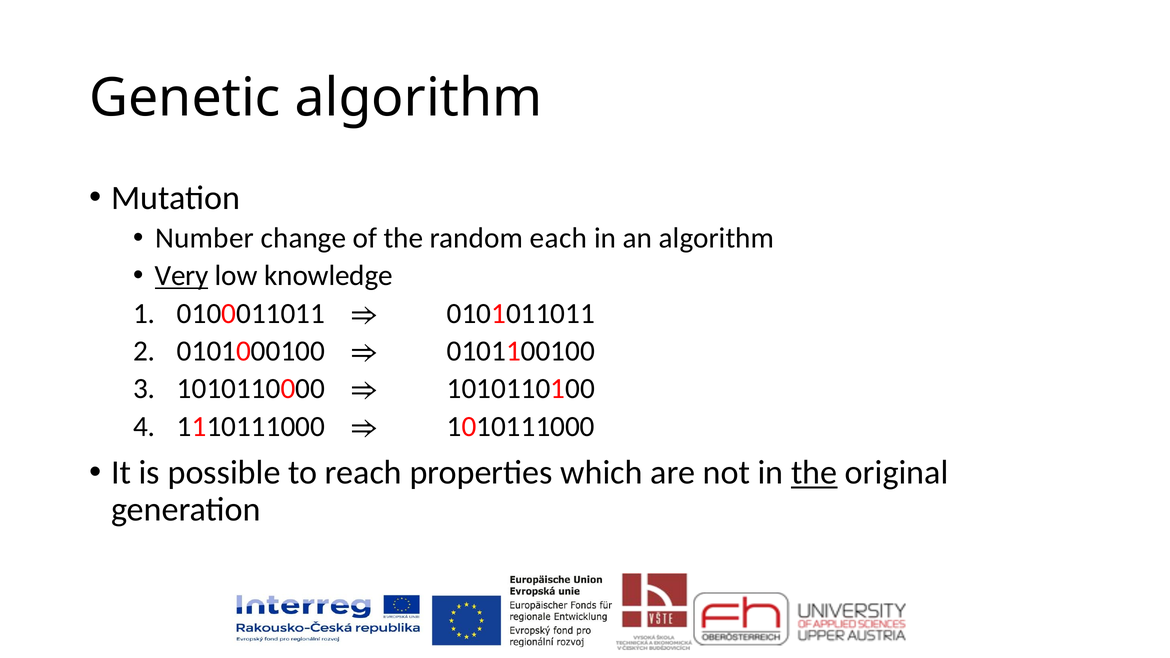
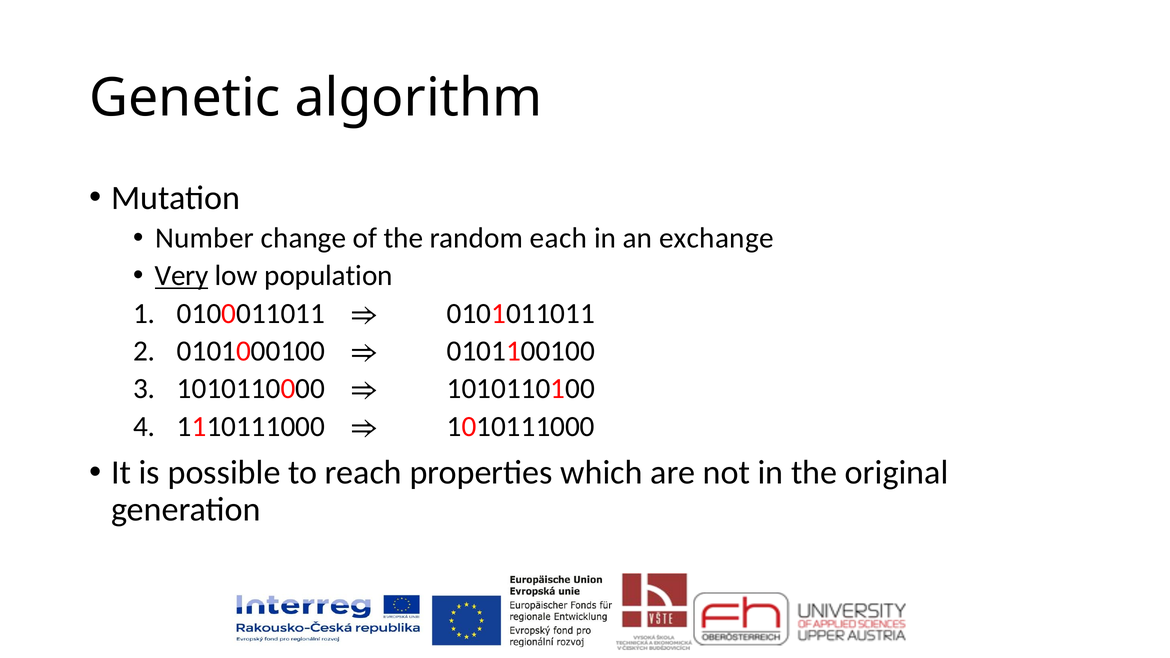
an algorithm: algorithm -> exchange
knowledge: knowledge -> population
the at (814, 473) underline: present -> none
